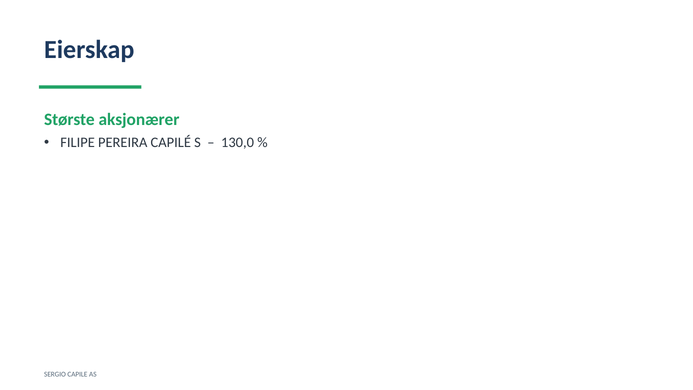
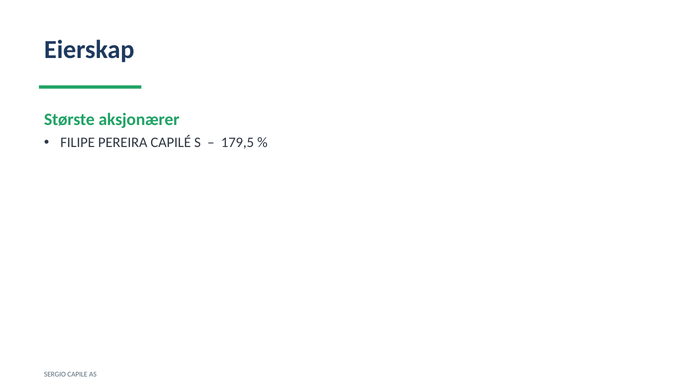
130,0: 130,0 -> 179,5
